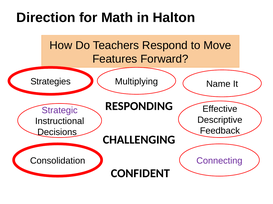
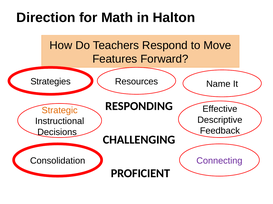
Multiplying: Multiplying -> Resources
Strategic colour: purple -> orange
CONFIDENT: CONFIDENT -> PROFICIENT
